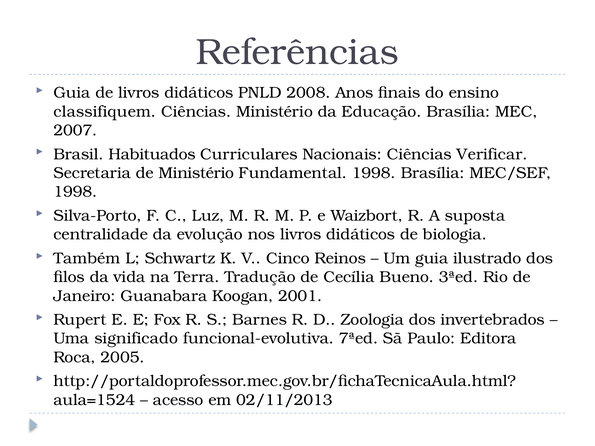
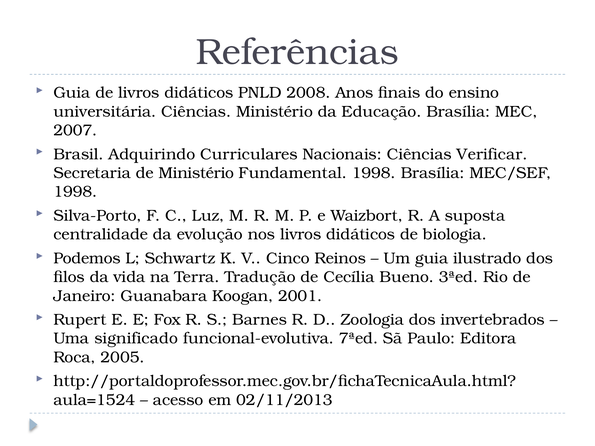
classifiquem: classifiquem -> universitária
Habituados: Habituados -> Adquirindo
Também: Também -> Podemos
